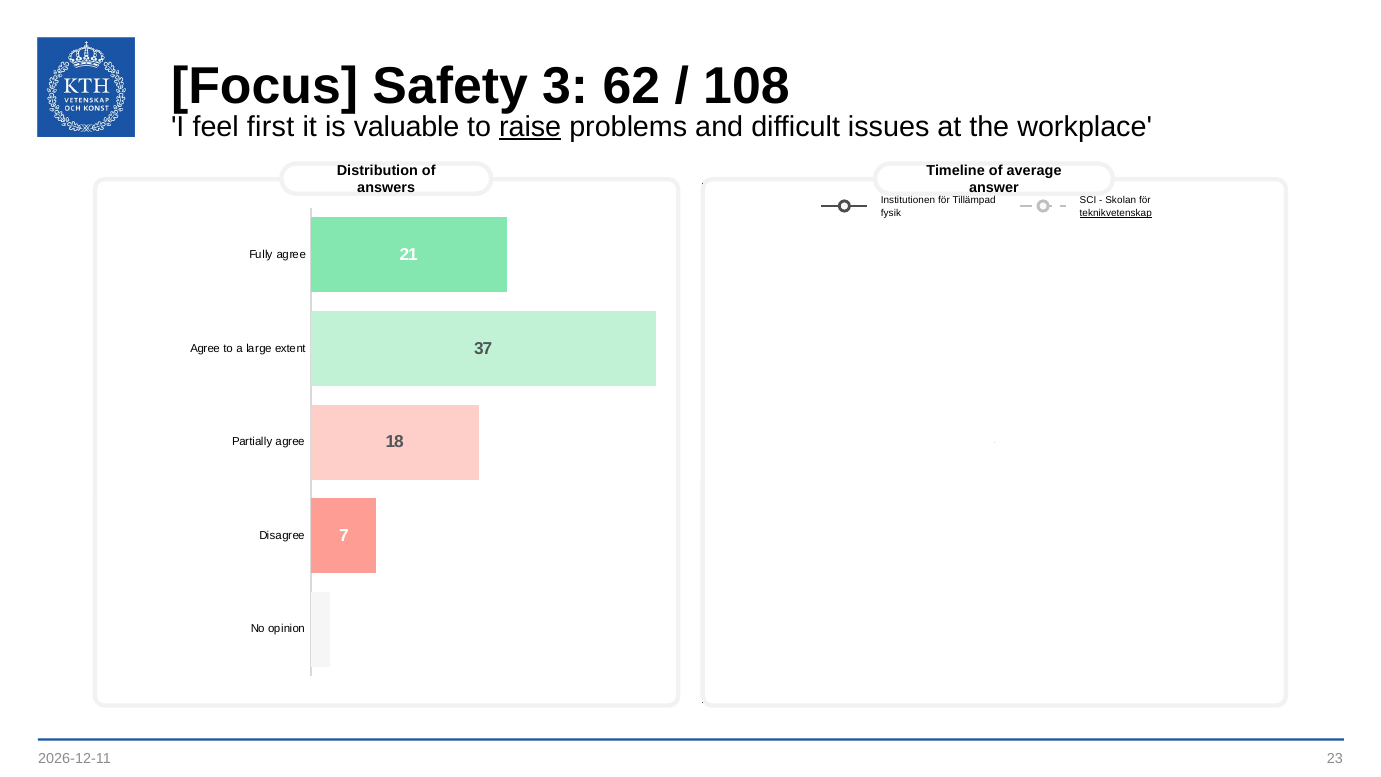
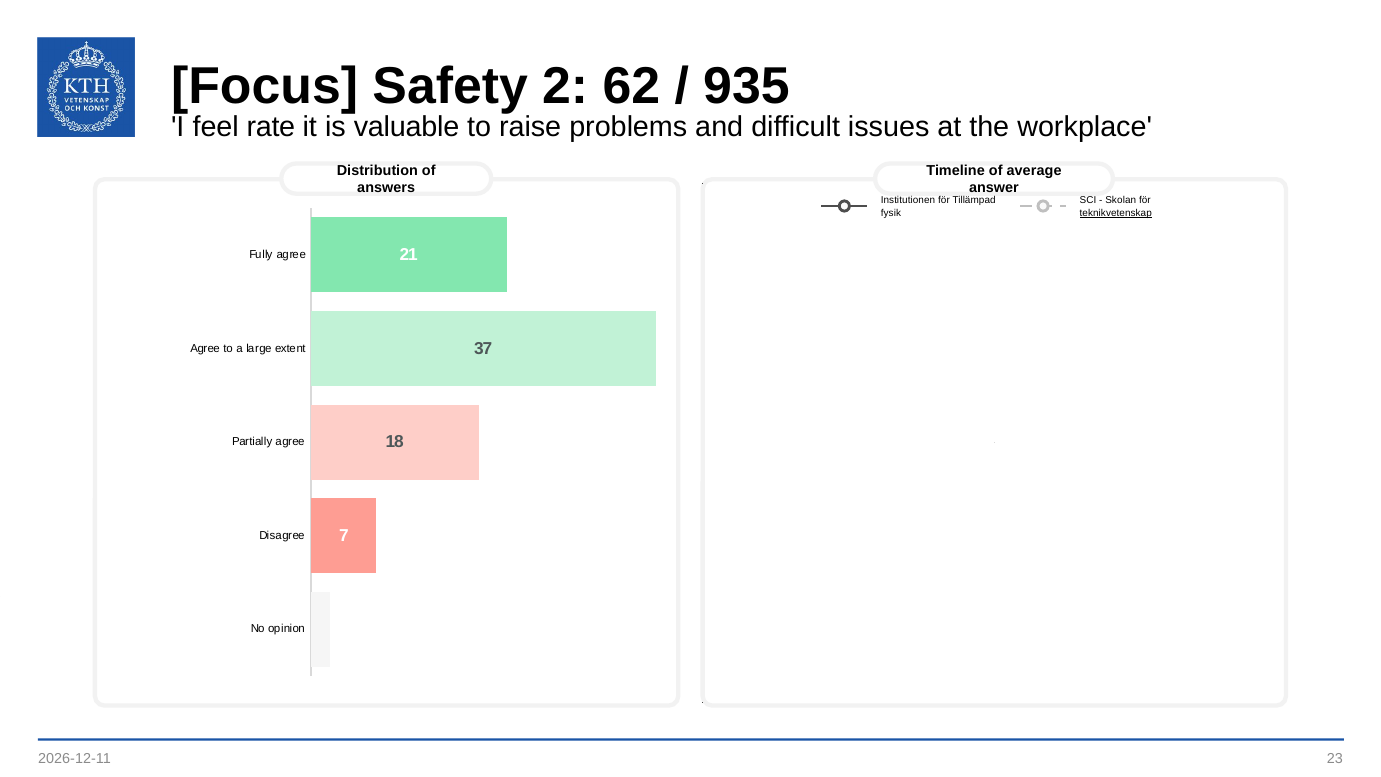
3: 3 -> 2
108: 108 -> 935
first: first -> rate
raise underline: present -> none
